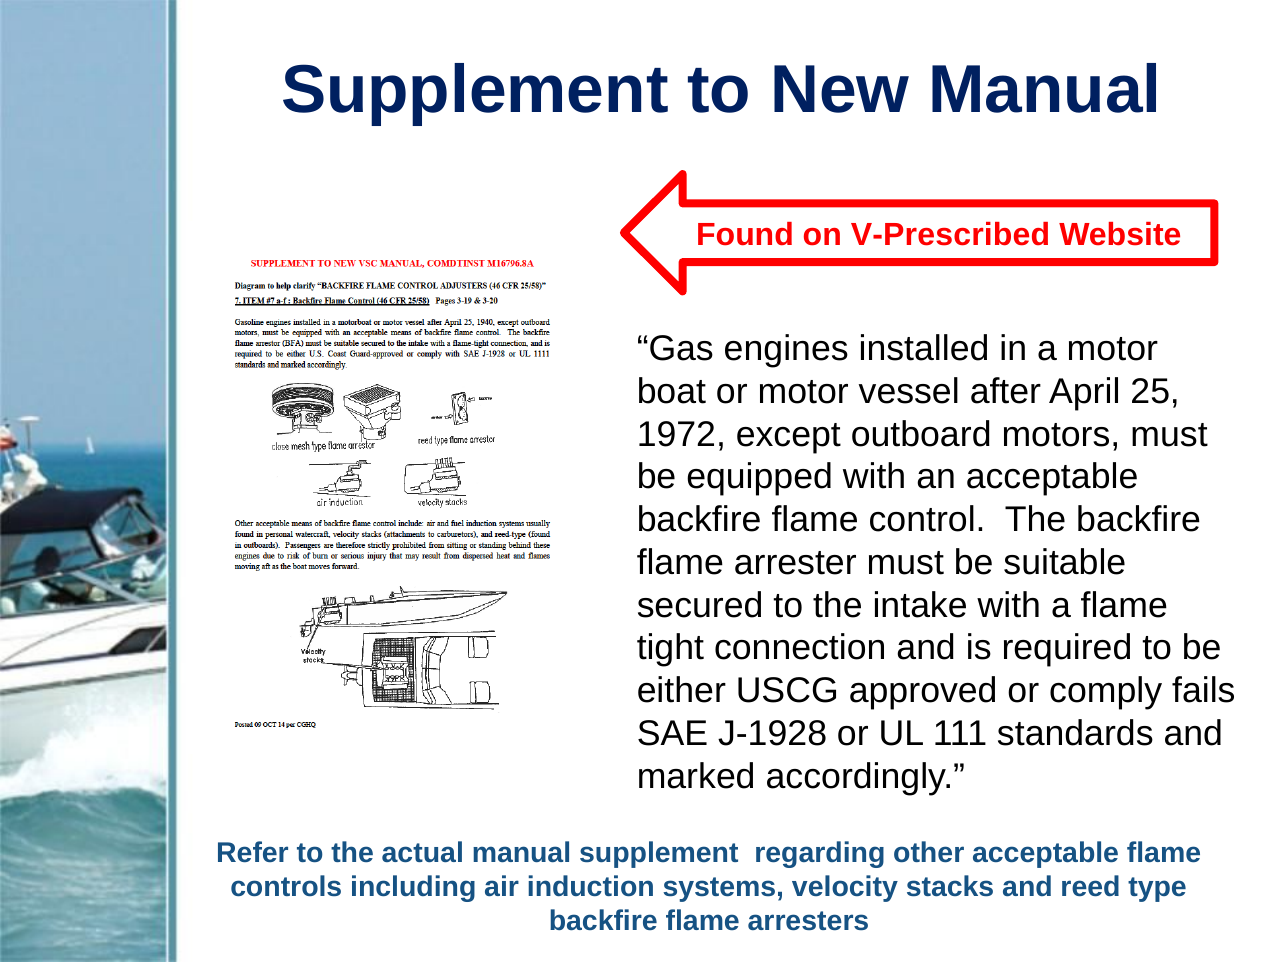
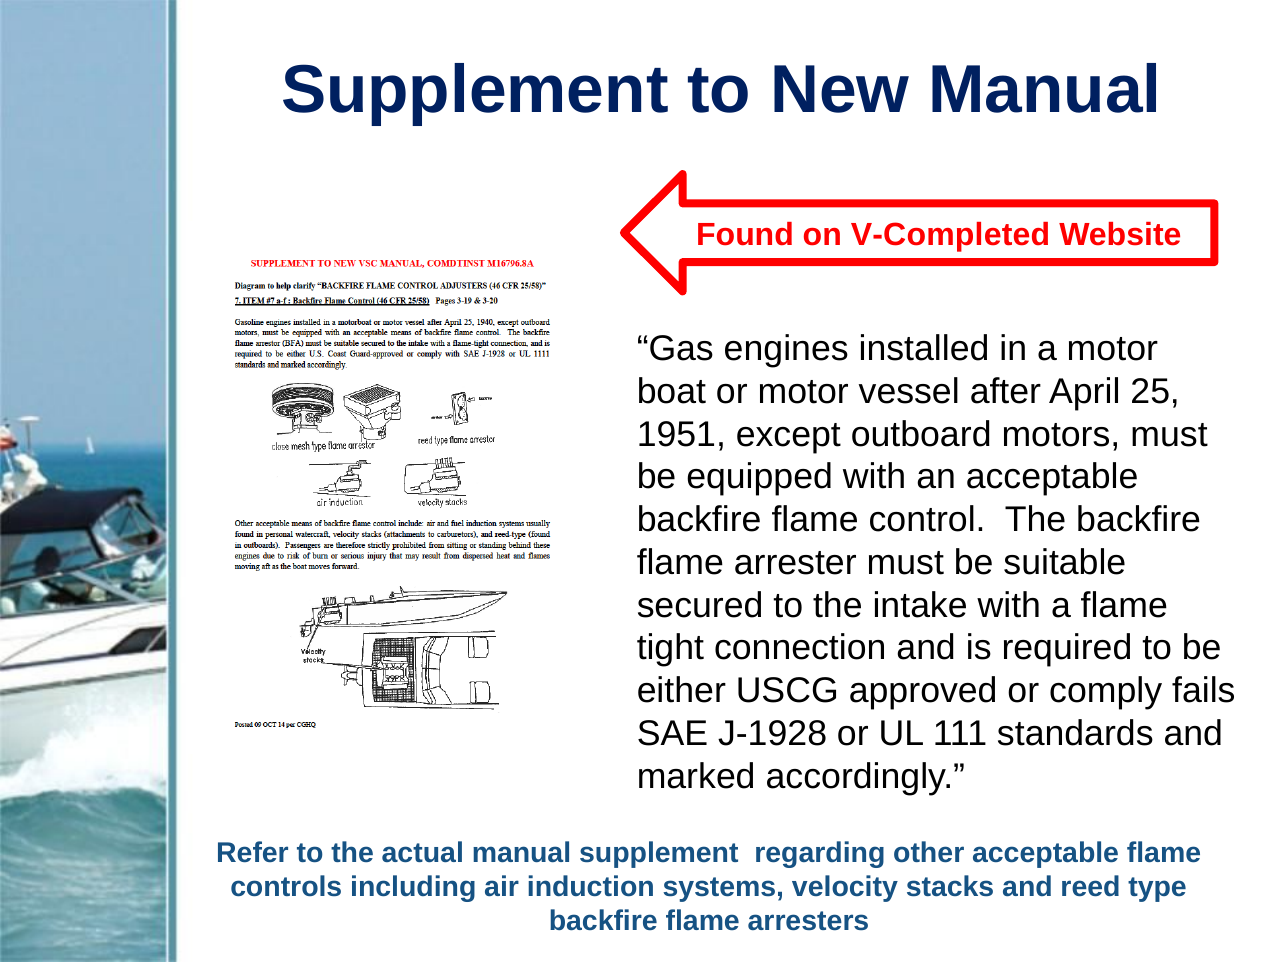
V-Prescribed: V-Prescribed -> V-Completed
1972: 1972 -> 1951
